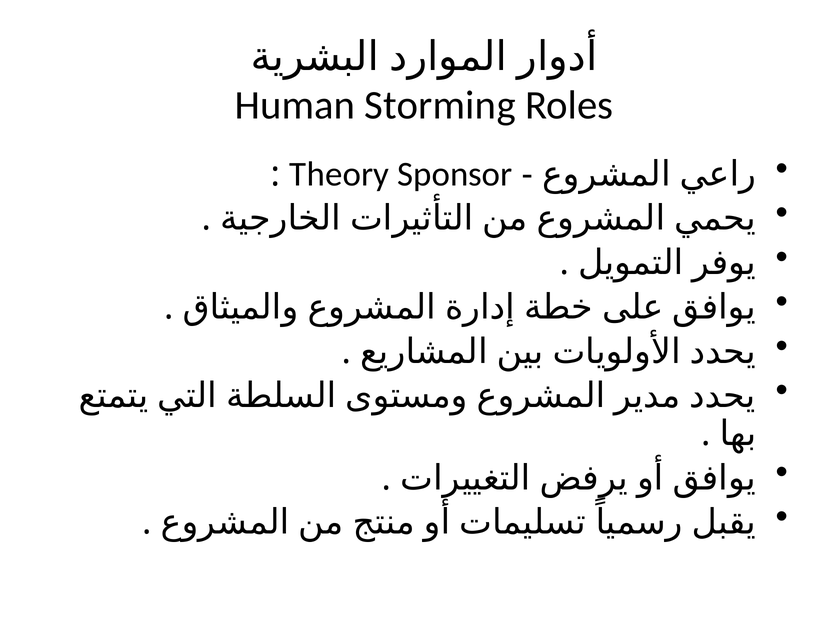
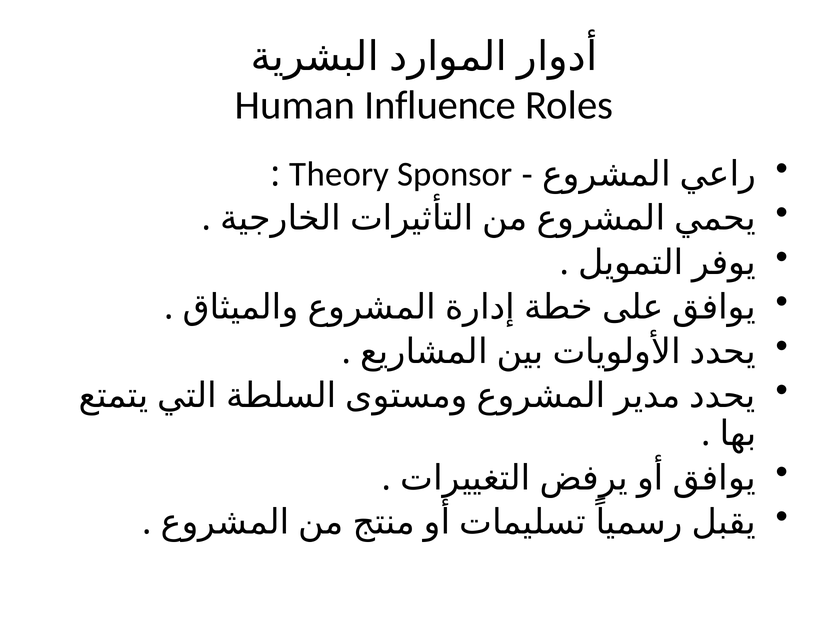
Storming: Storming -> Influence
